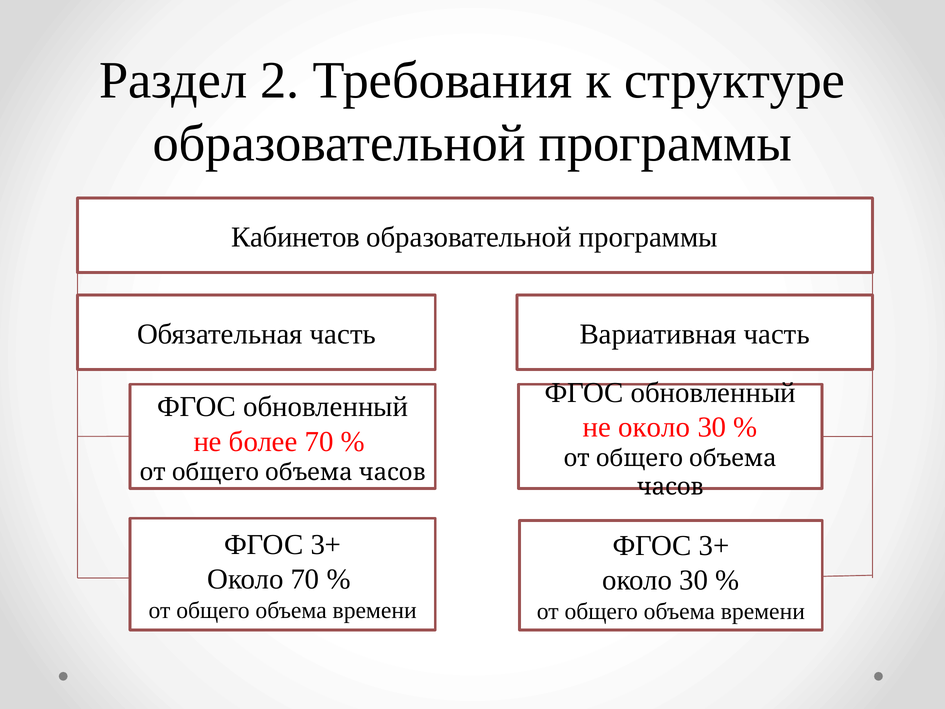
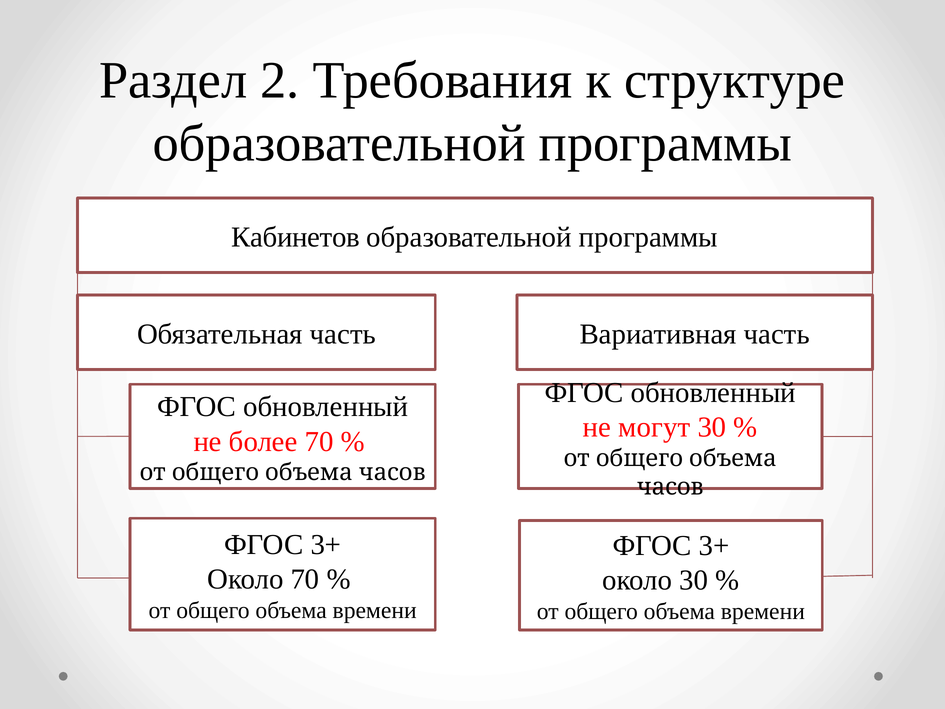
не около: около -> могут
